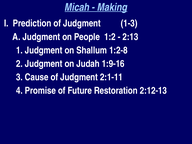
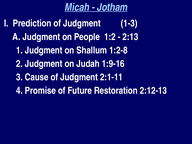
Making: Making -> Jotham
